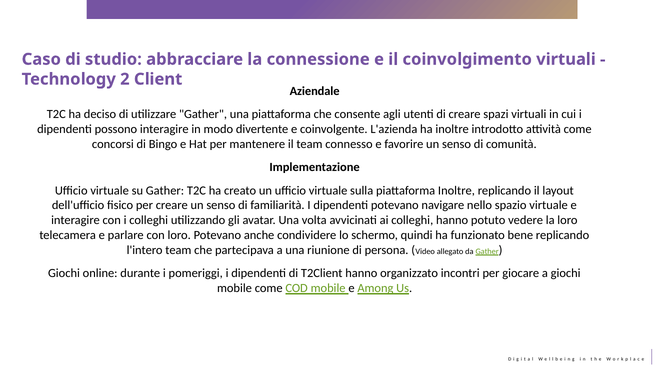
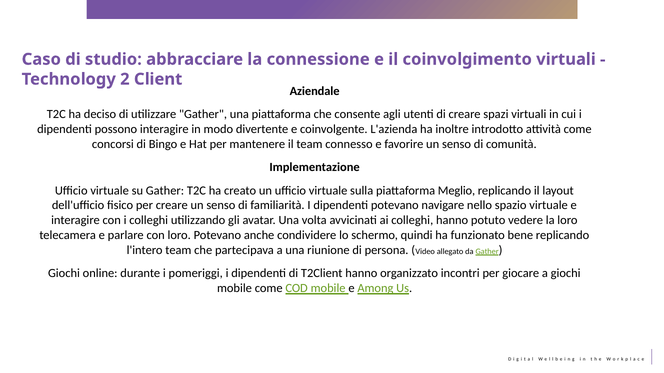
piattaforma Inoltre: Inoltre -> Meglio
